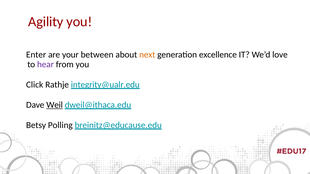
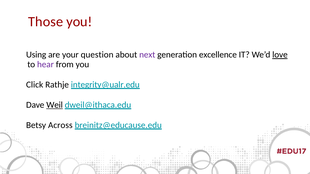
Agility: Agility -> Those
Enter: Enter -> Using
between: between -> question
next colour: orange -> purple
love underline: none -> present
Polling: Polling -> Across
